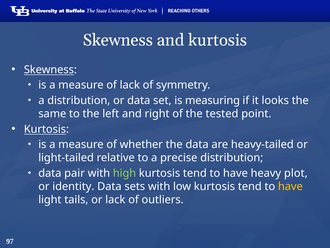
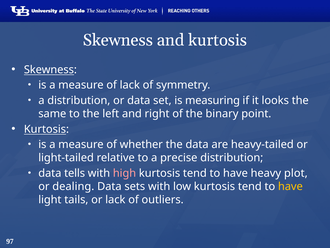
tested: tested -> binary
pair: pair -> tells
high colour: light green -> pink
identity: identity -> dealing
